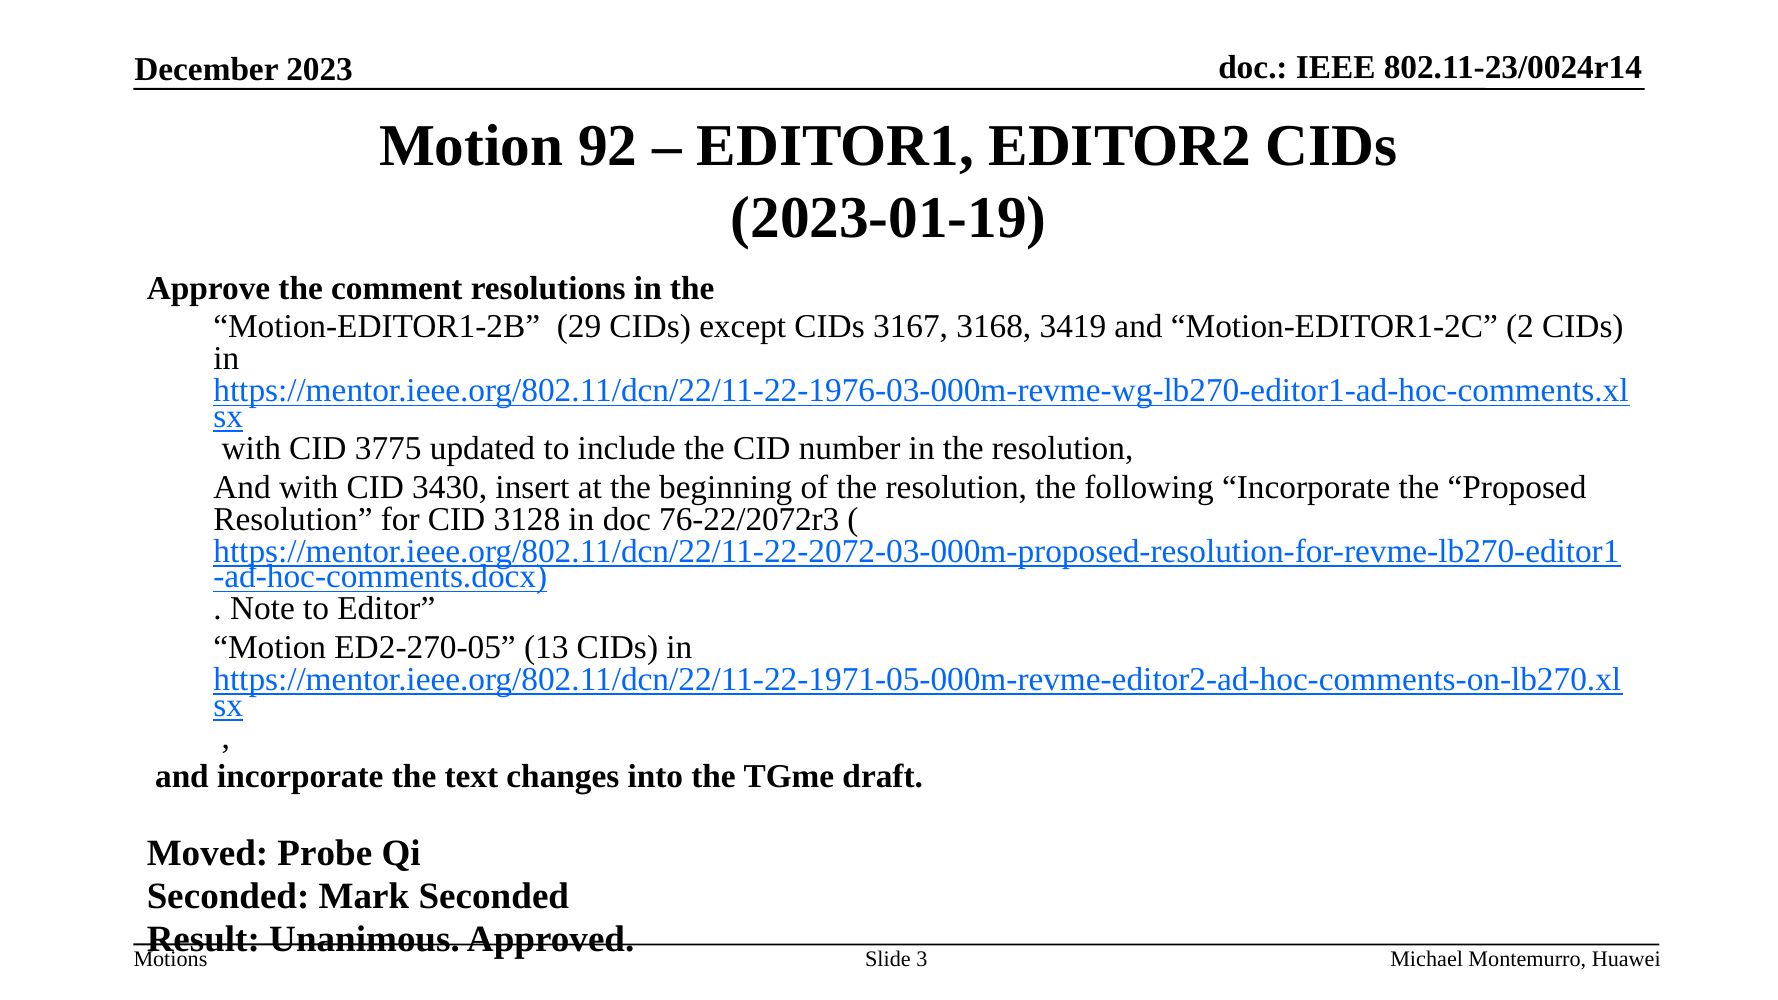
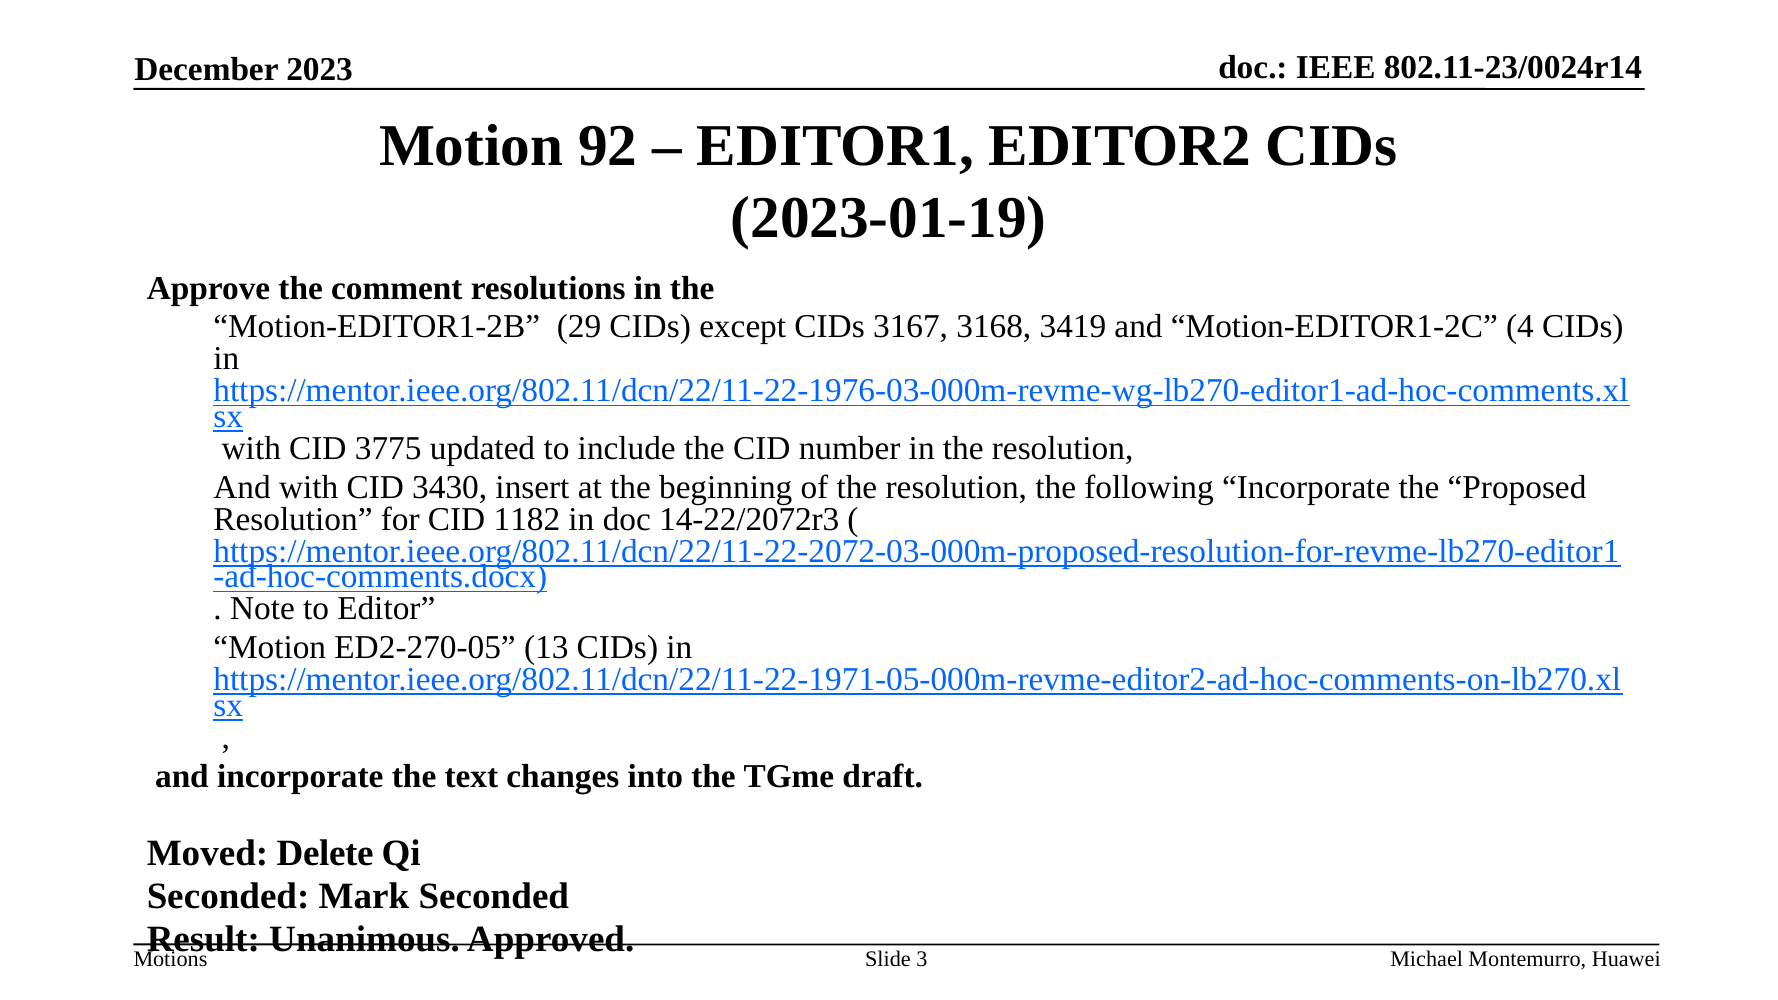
2: 2 -> 4
3128: 3128 -> 1182
76-22/2072r3: 76-22/2072r3 -> 14-22/2072r3
Probe: Probe -> Delete
